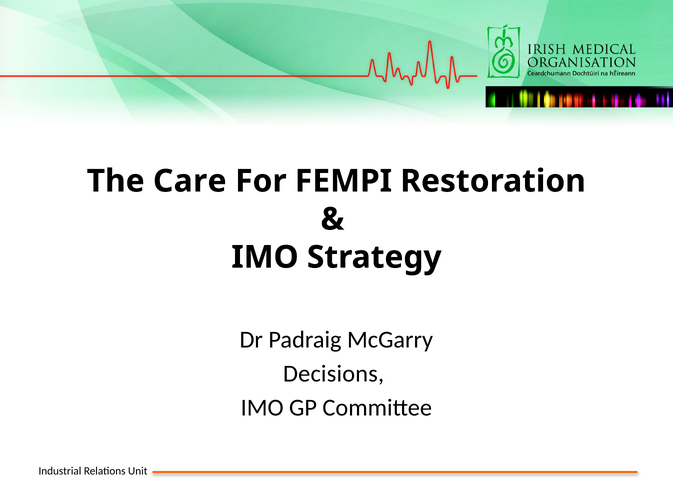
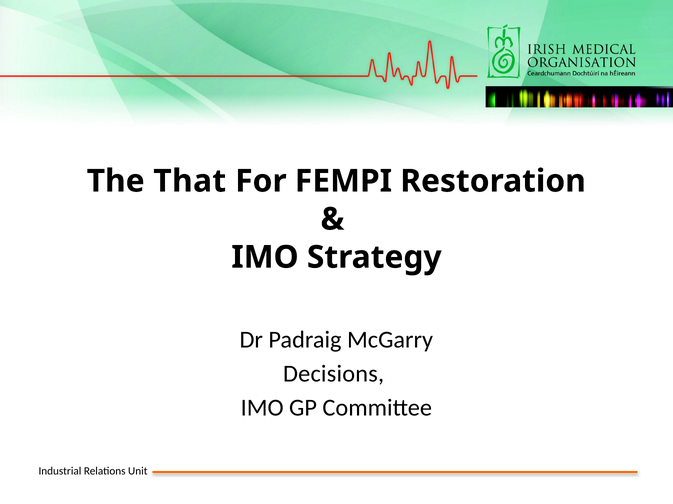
Care: Care -> That
